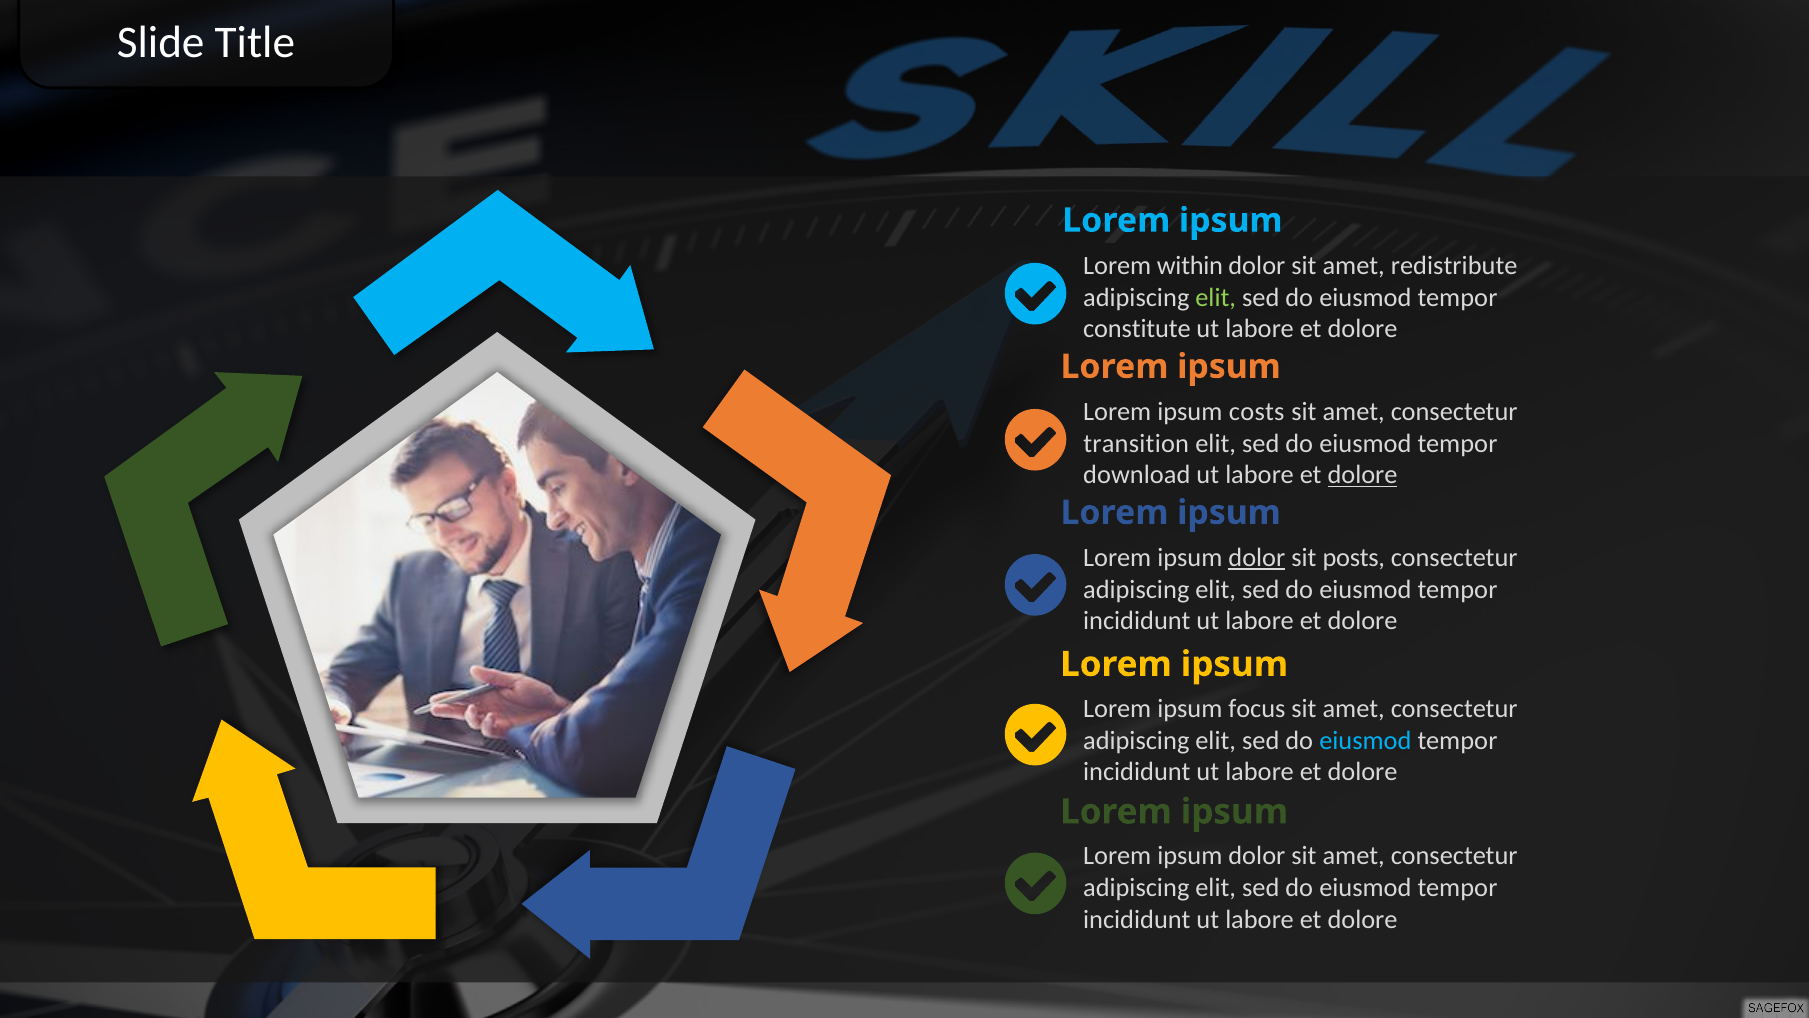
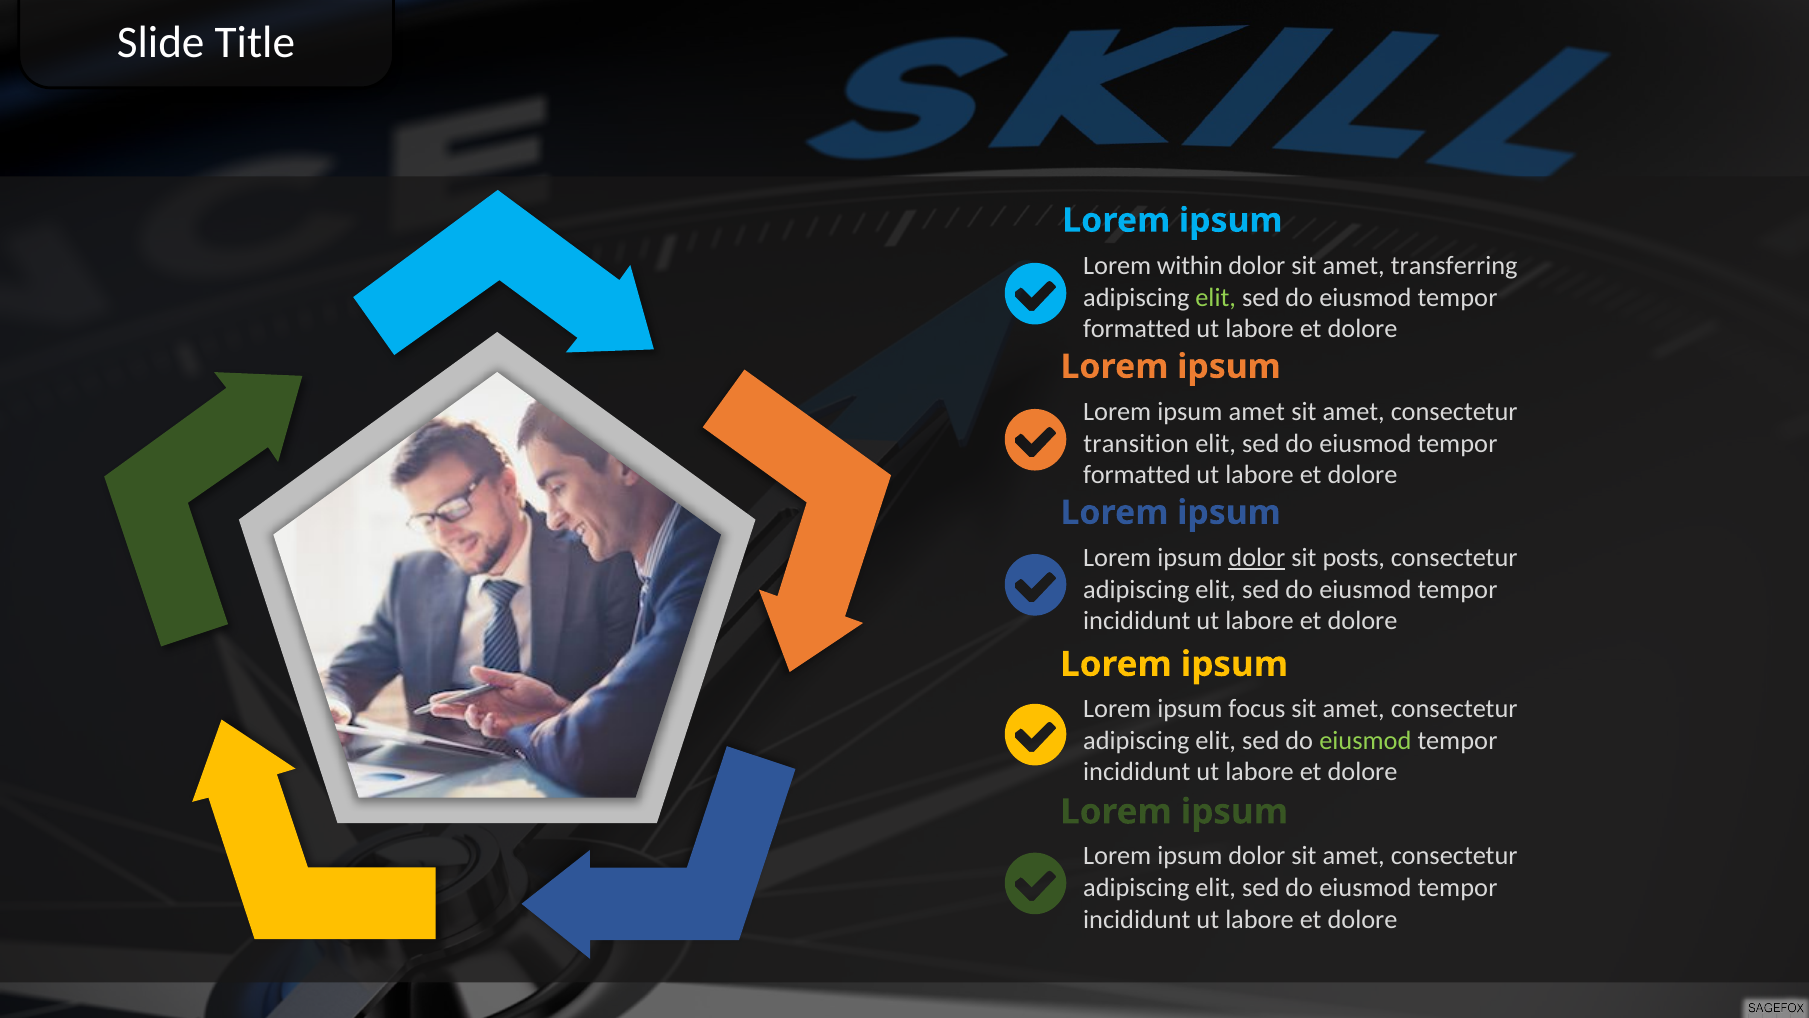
redistribute: redistribute -> transferring
constitute at (1137, 329): constitute -> formatted
ipsum costs: costs -> amet
download at (1137, 475): download -> formatted
dolore at (1362, 475) underline: present -> none
eiusmod at (1365, 740) colour: light blue -> light green
